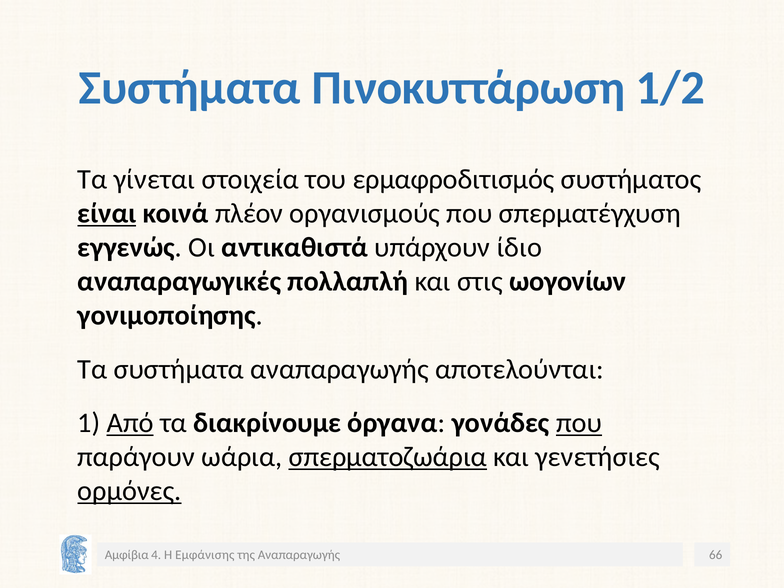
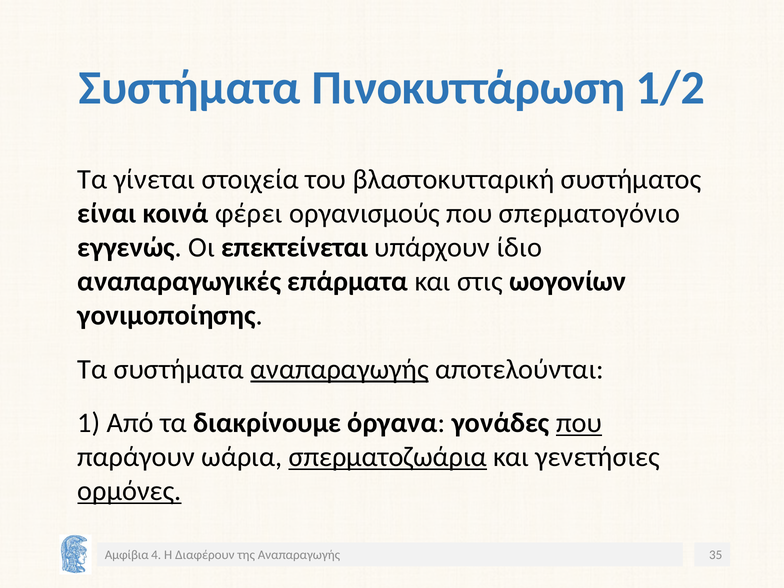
ερμαφροδιτισμός: ερμαφροδιτισμός -> βλαστοκυτταρική
είναι underline: present -> none
πλέον: πλέον -> φέρει
σπερματέγχυση: σπερματέγχυση -> σπερματογόνιο
αντικαθιστά: αντικαθιστά -> επεκτείνεται
πολλαπλή: πολλαπλή -> επάρματα
αναπαραγωγής at (339, 369) underline: none -> present
Από underline: present -> none
Εμφάνισης: Εμφάνισης -> Διαφέρουν
66: 66 -> 35
